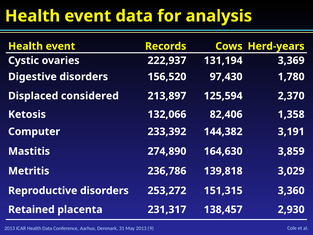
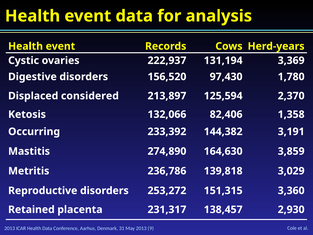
Computer: Computer -> Occurring
